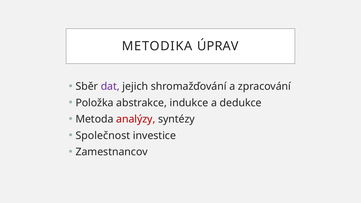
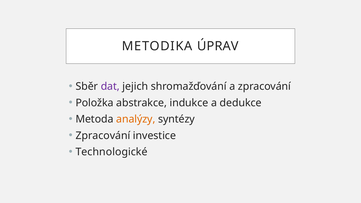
analýzy colour: red -> orange
Společnost at (103, 136): Společnost -> Zpracování
Zamestnancov: Zamestnancov -> Technologické
